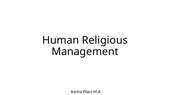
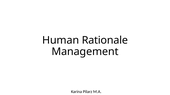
Religious: Religious -> Rationale
